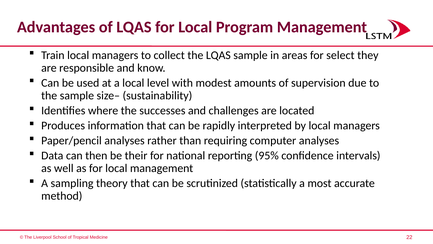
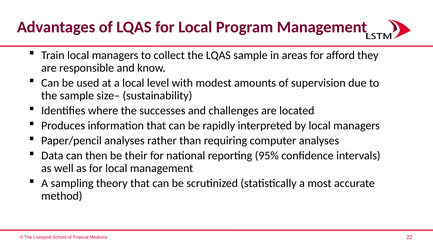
select: select -> afford
